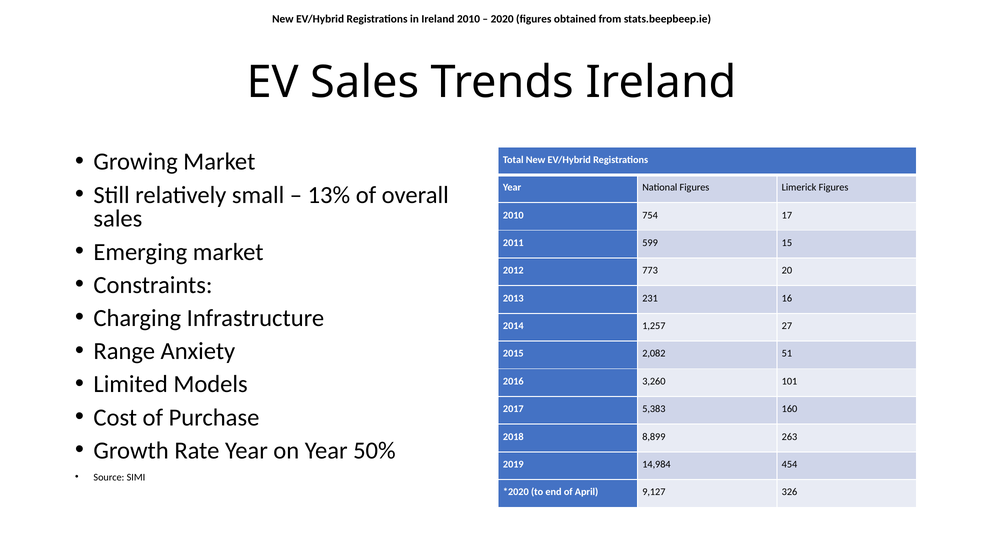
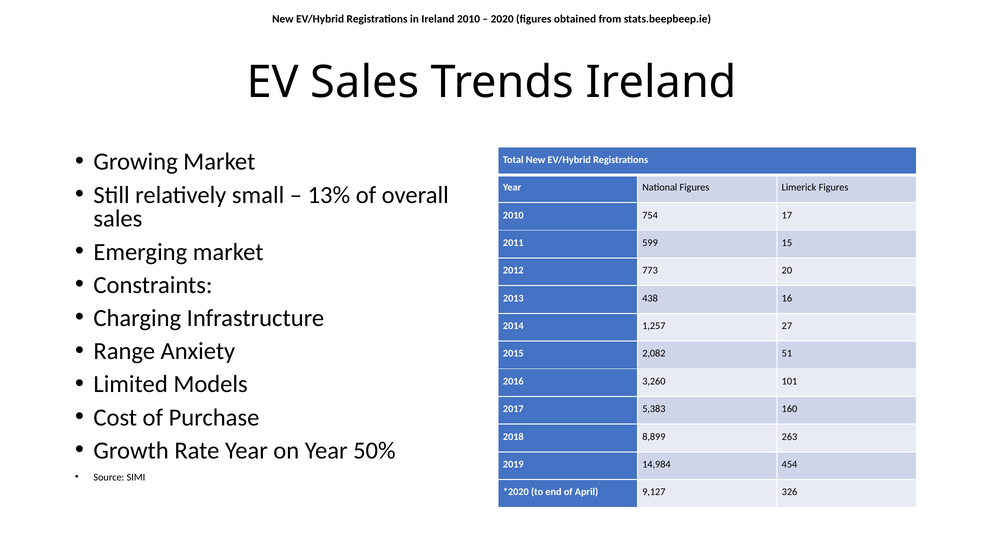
231: 231 -> 438
